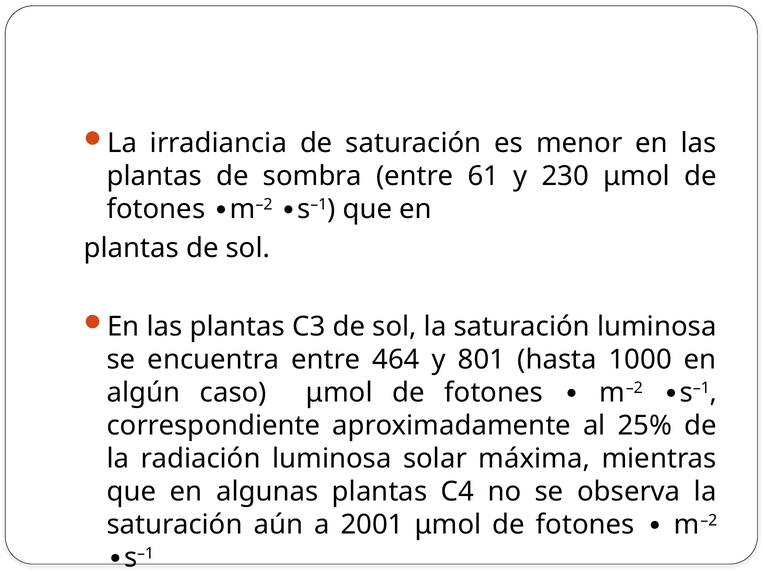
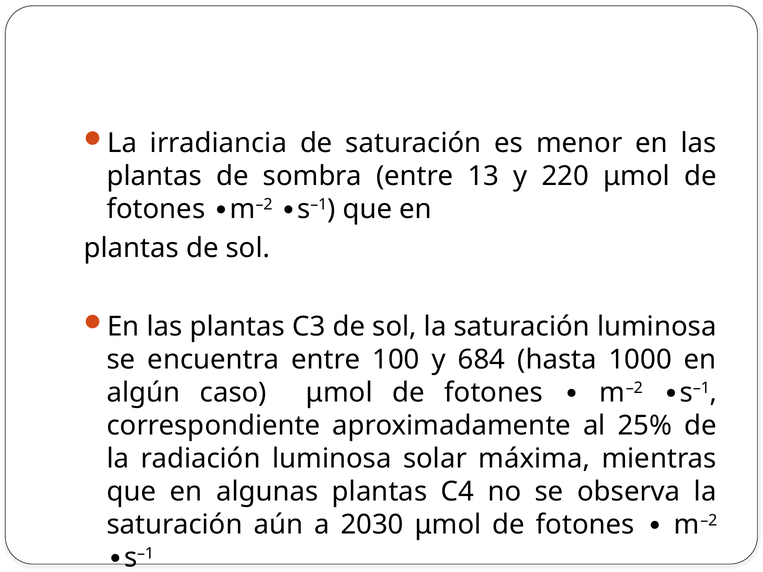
61: 61 -> 13
230: 230 -> 220
464: 464 -> 100
801: 801 -> 684
2001: 2001 -> 2030
